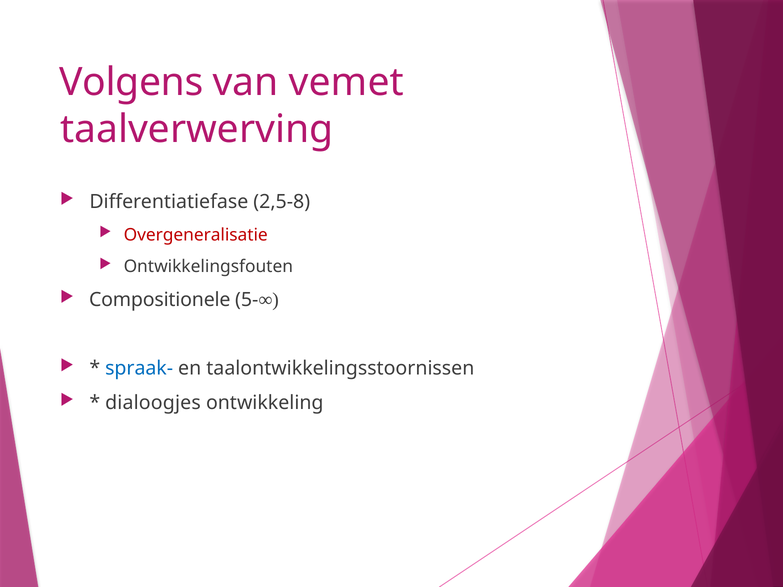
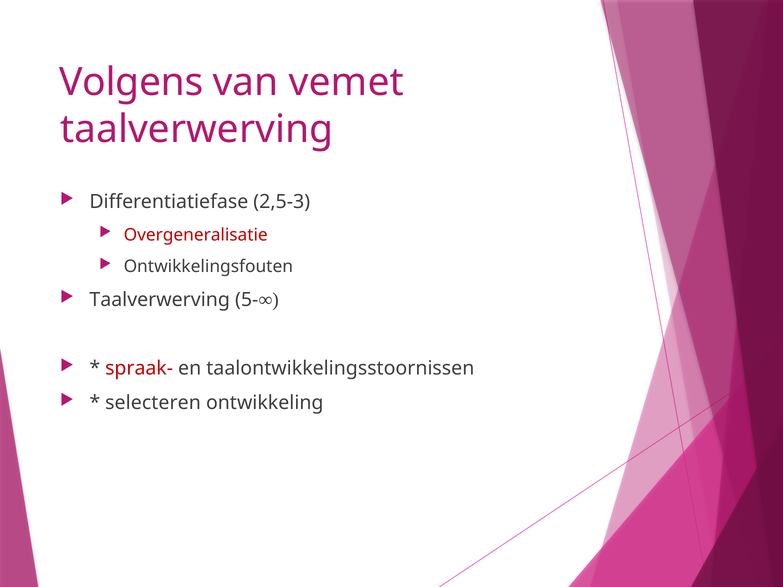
2,5-8: 2,5-8 -> 2,5-3
Compositionele at (160, 300): Compositionele -> Taalverwerving
spraak- colour: blue -> red
dialoogjes: dialoogjes -> selecteren
